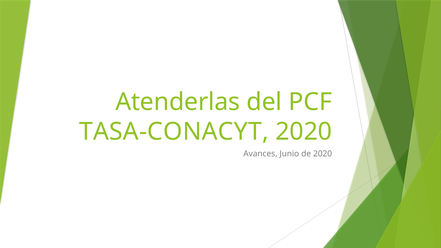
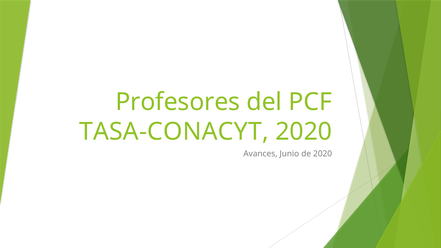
Atenderlas: Atenderlas -> Profesores
